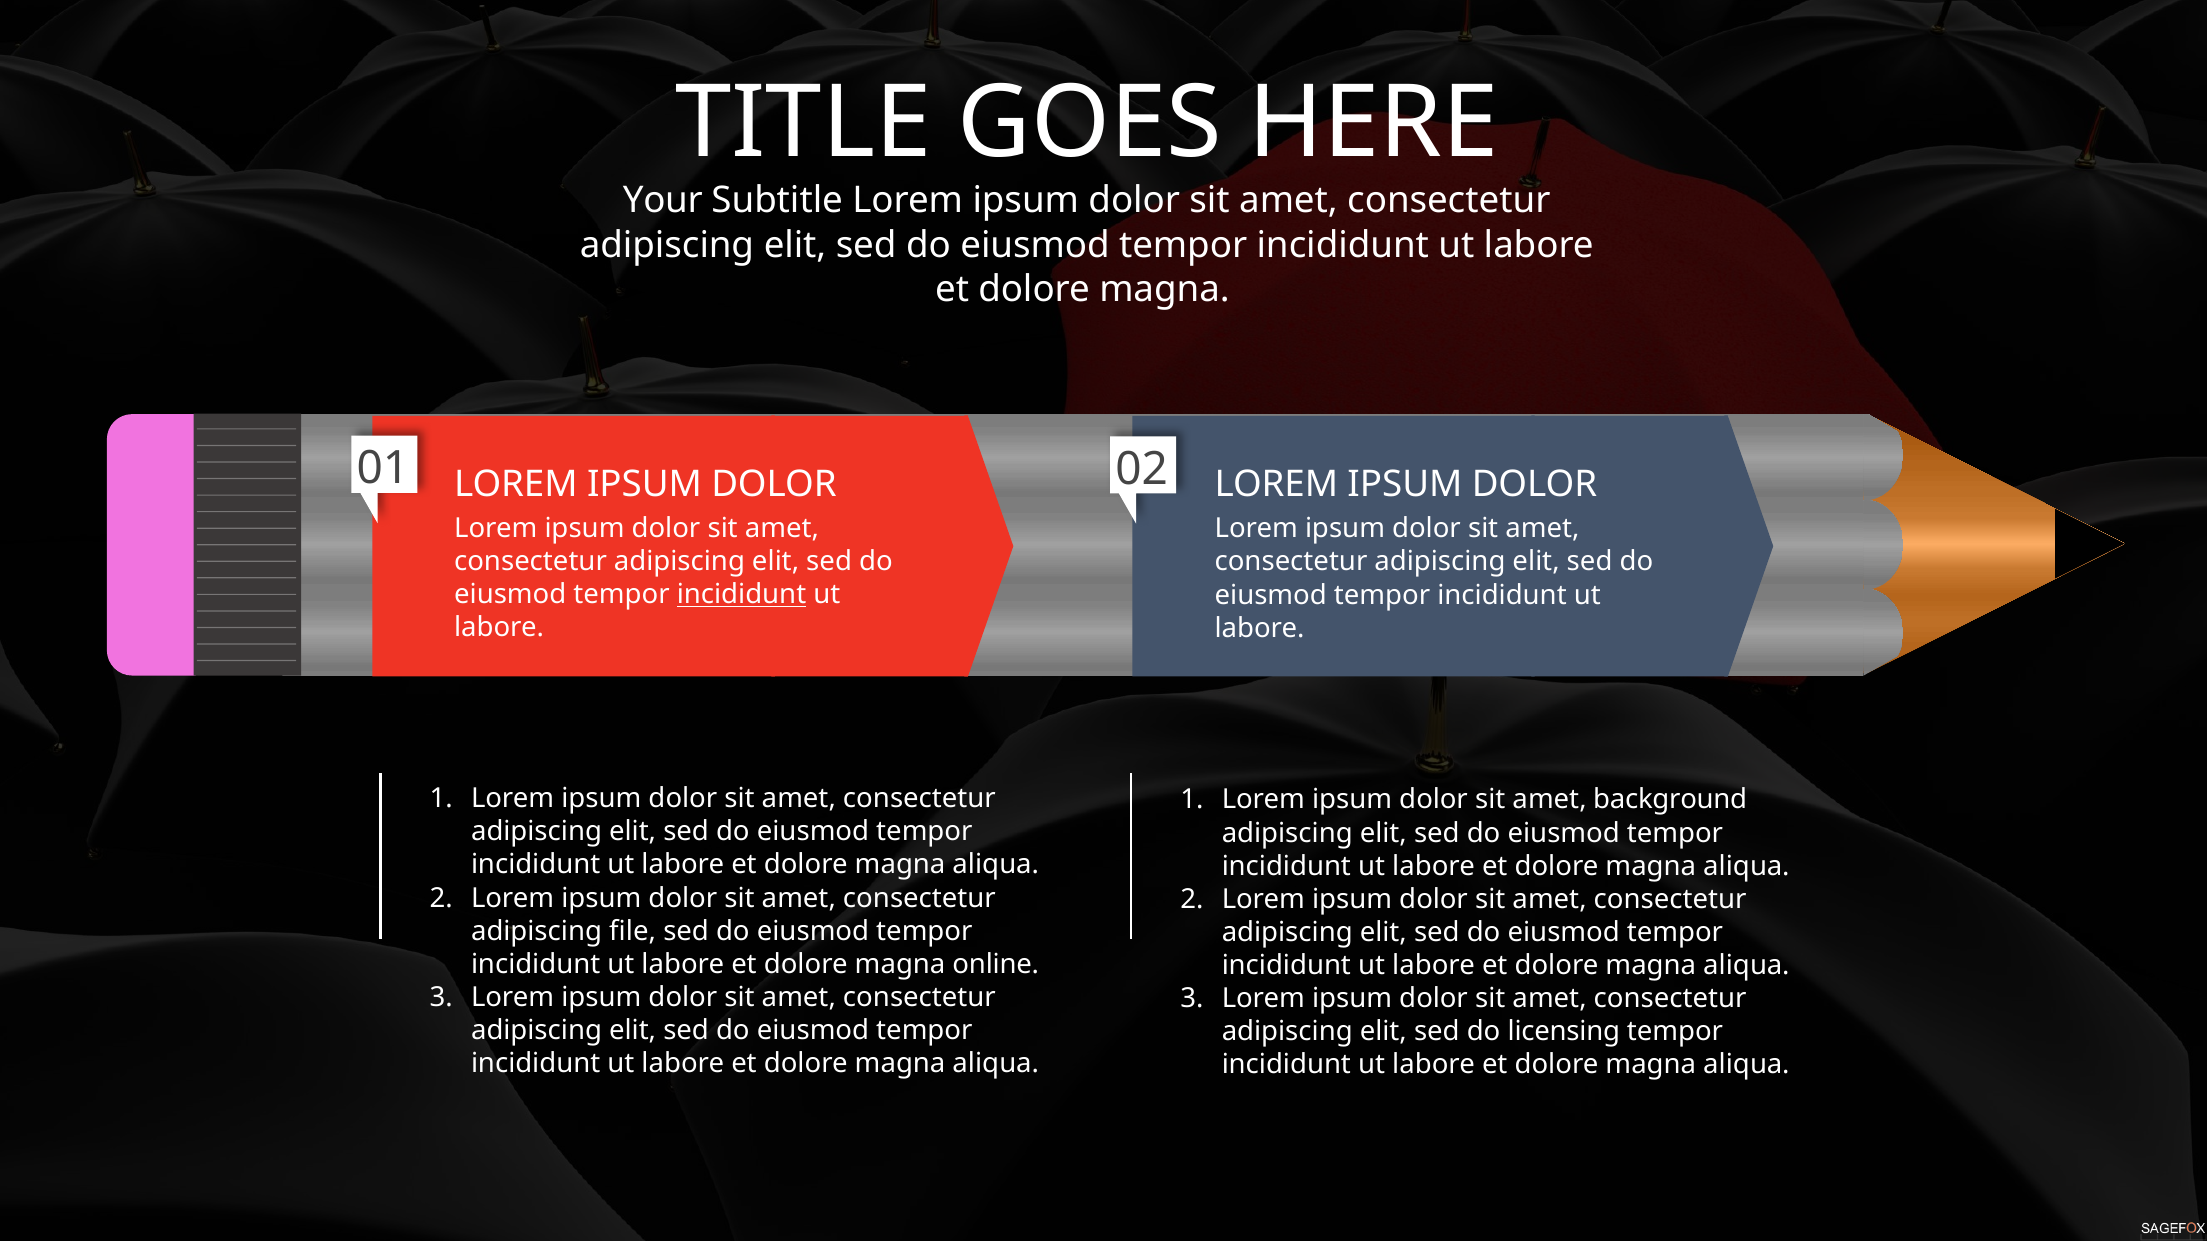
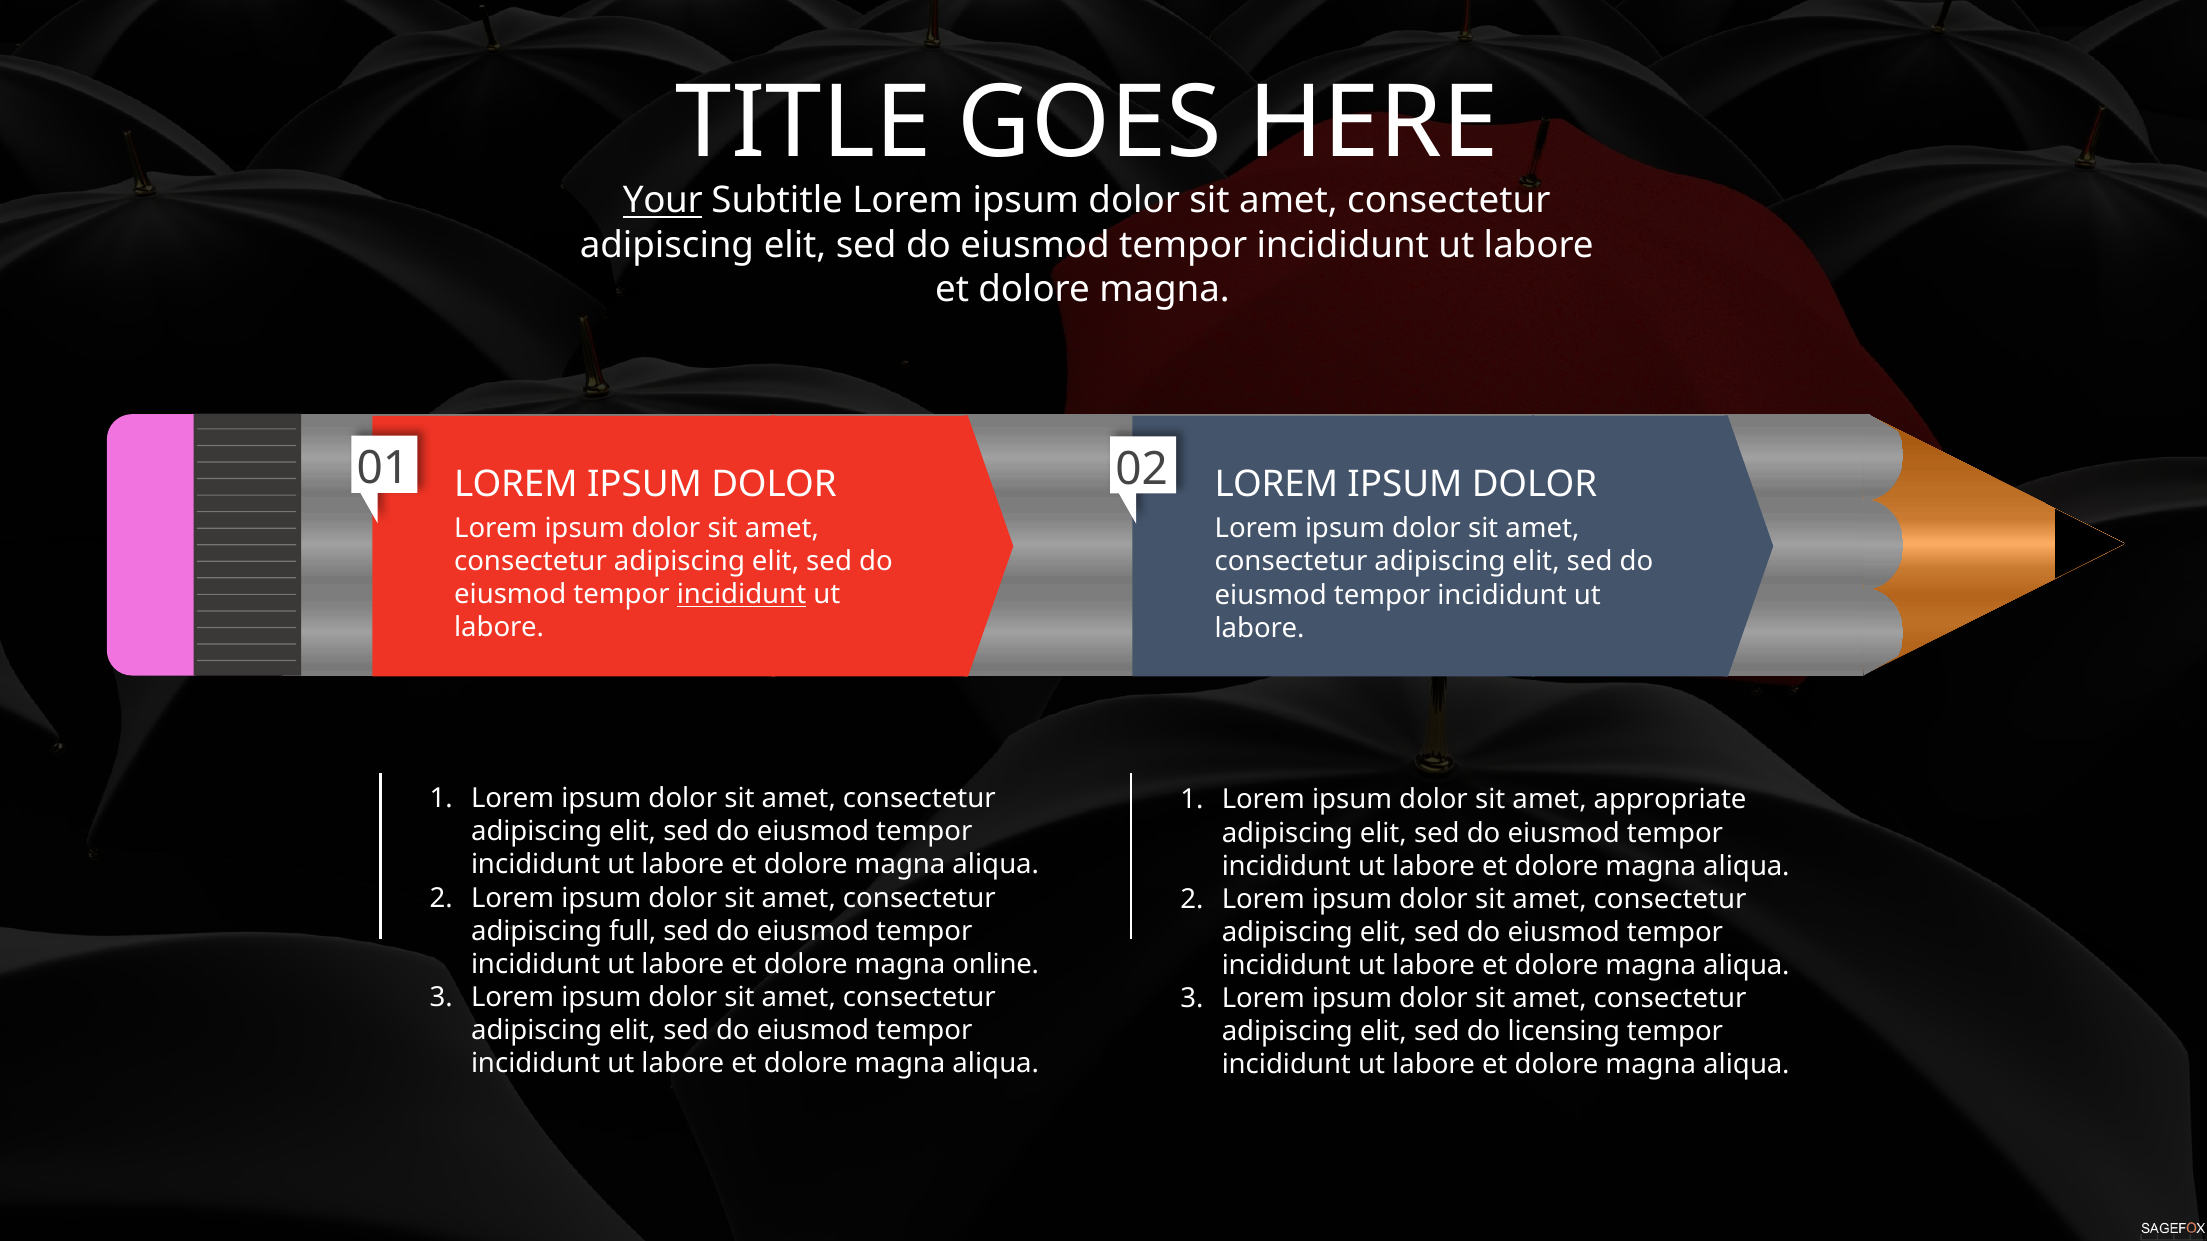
Your underline: none -> present
background: background -> appropriate
file: file -> full
